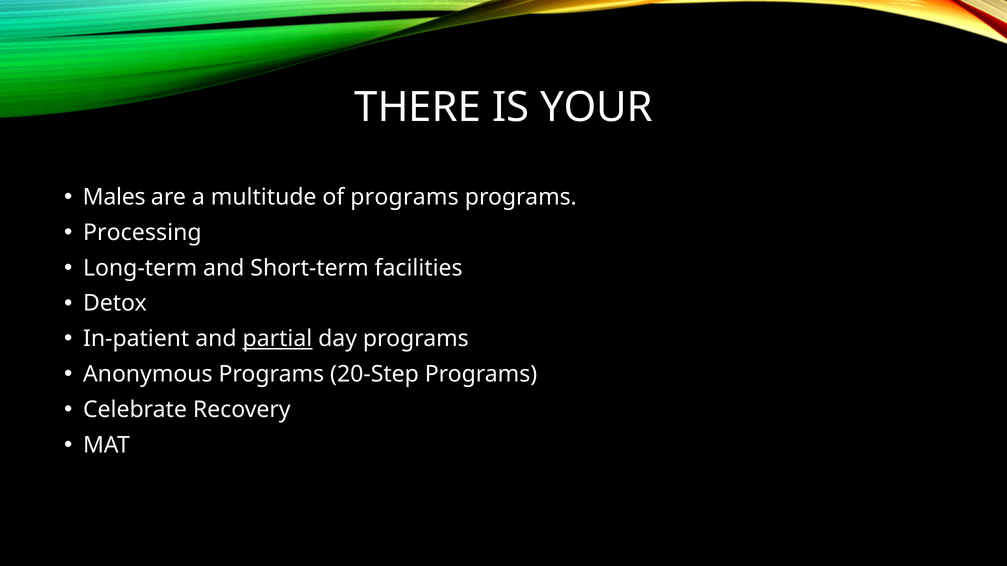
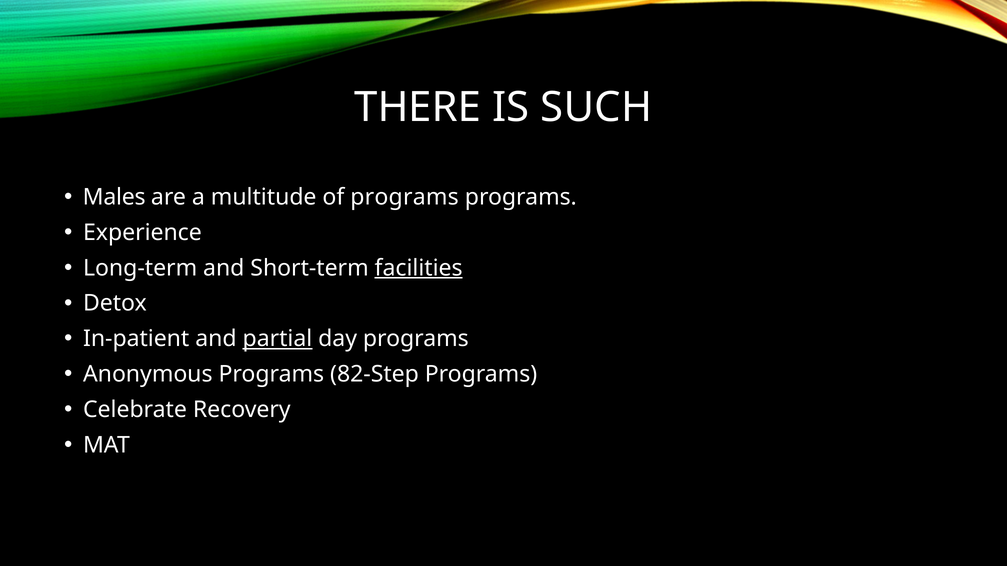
YOUR: YOUR -> SUCH
Processing: Processing -> Experience
facilities underline: none -> present
20-Step: 20-Step -> 82-Step
